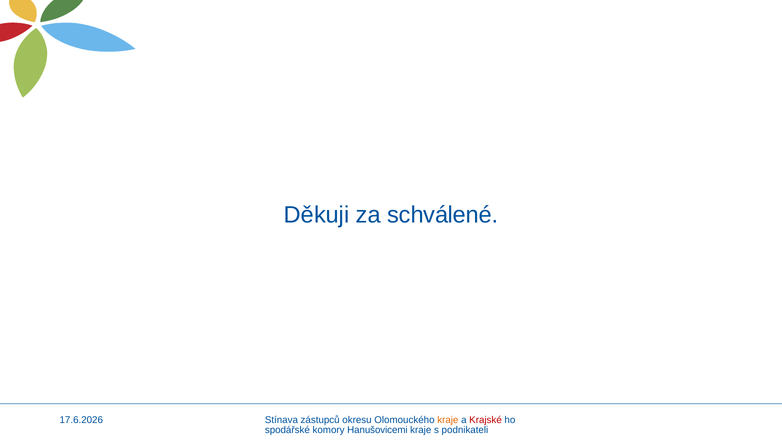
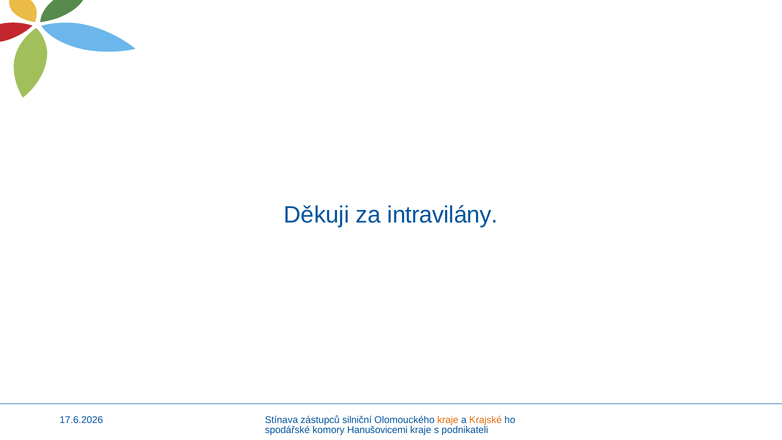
schválené: schválené -> intravilány
okresu: okresu -> silniční
Krajské colour: red -> orange
